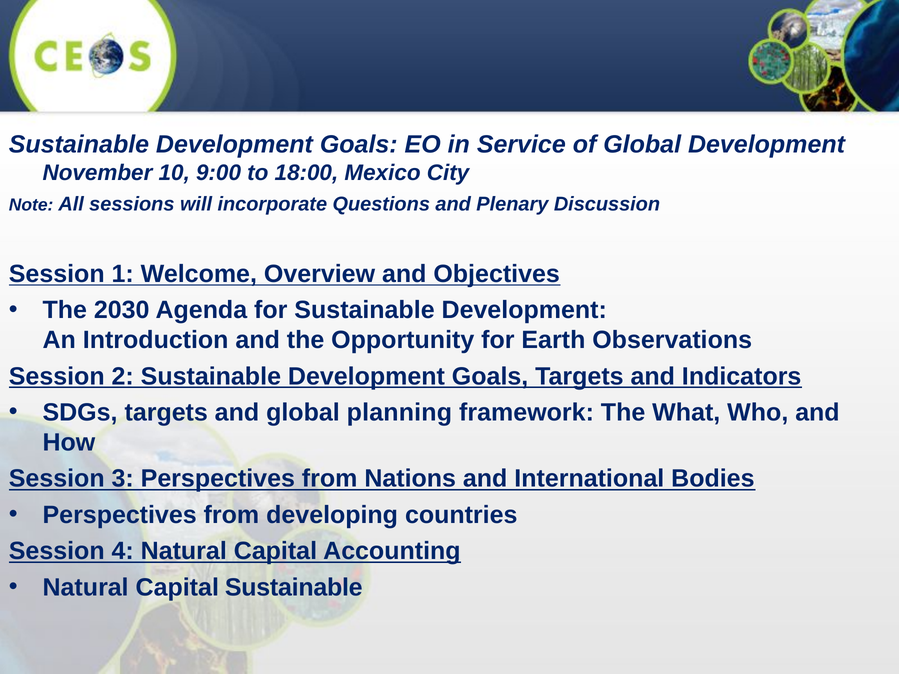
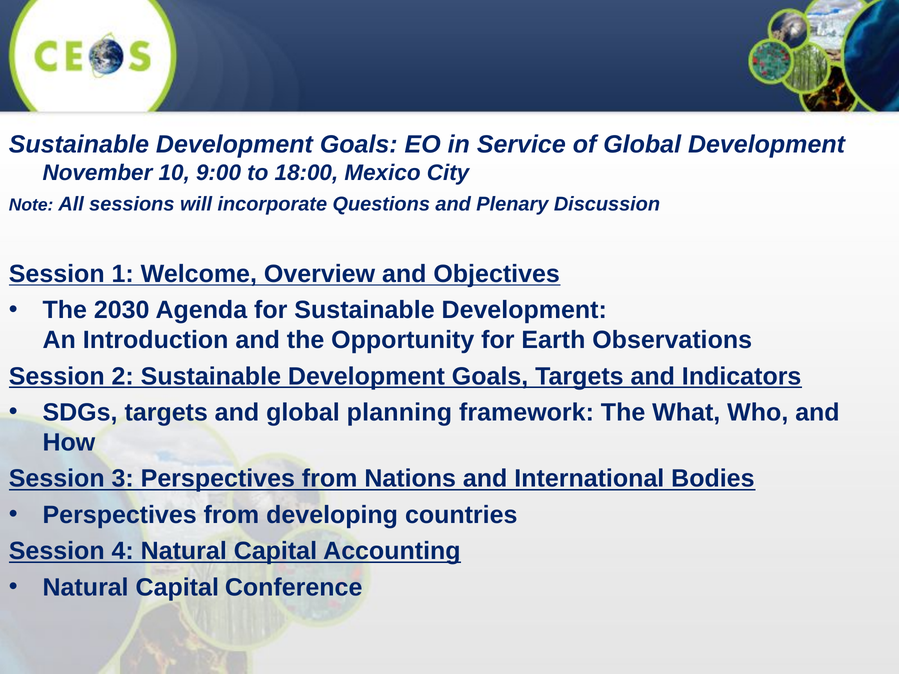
Capital Sustainable: Sustainable -> Conference
